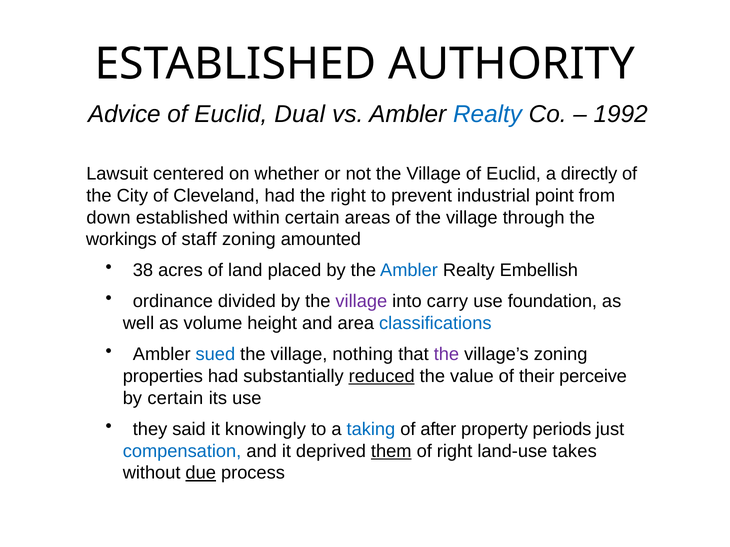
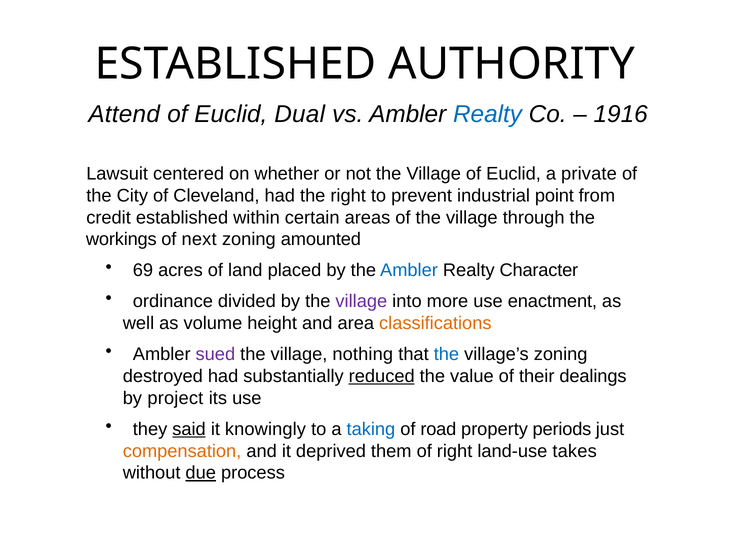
Advice: Advice -> Attend
1992: 1992 -> 1916
directly: directly -> private
down: down -> credit
staff: staff -> next
38: 38 -> 69
Embellish: Embellish -> Character
carry: carry -> more
foundation: foundation -> enactment
classifications colour: blue -> orange
sued colour: blue -> purple
the at (446, 355) colour: purple -> blue
properties: properties -> destroyed
perceive: perceive -> dealings
by certain: certain -> project
said underline: none -> present
after: after -> road
compensation colour: blue -> orange
them underline: present -> none
